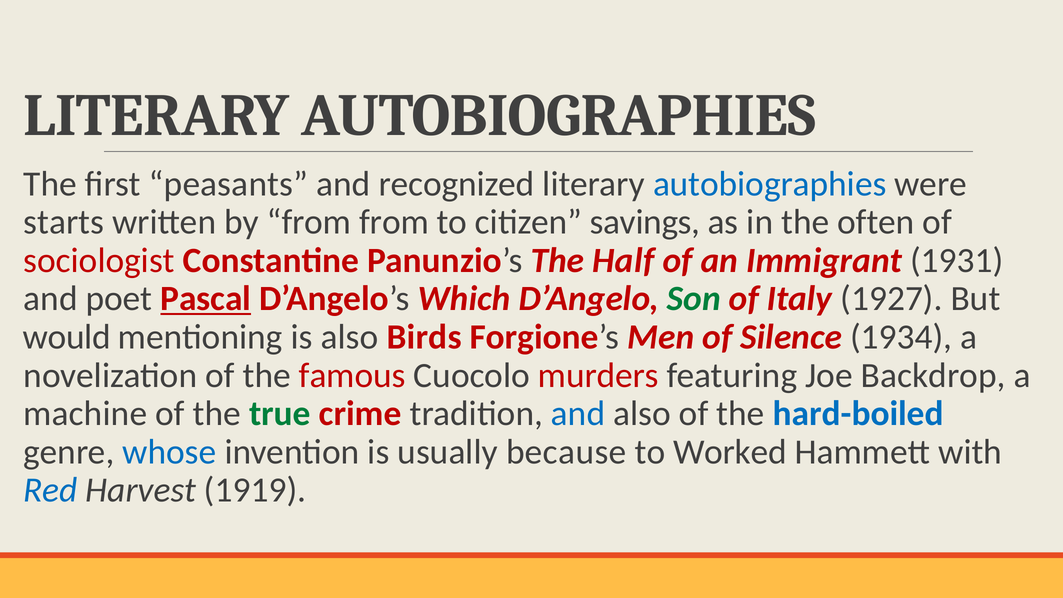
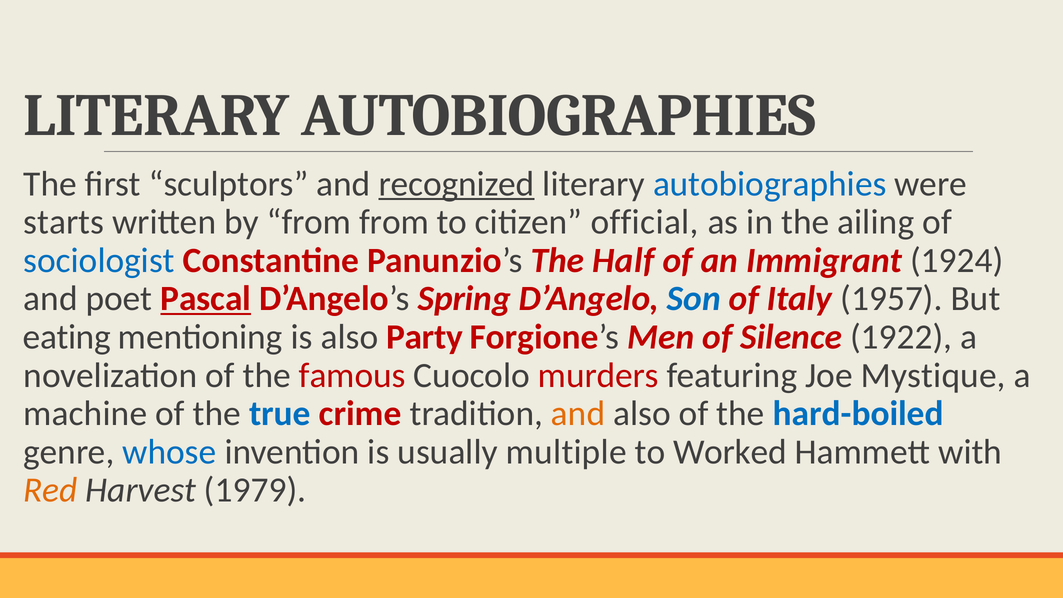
peasants: peasants -> sculptors
recognized underline: none -> present
savings: savings -> official
often: often -> ailing
sociologist colour: red -> blue
1931: 1931 -> 1924
Which: Which -> Spring
Son colour: green -> blue
1927: 1927 -> 1957
would: would -> eating
Birds: Birds -> Party
1934: 1934 -> 1922
Backdrop: Backdrop -> Mystique
true colour: green -> blue
and at (578, 414) colour: blue -> orange
because: because -> multiple
Red colour: blue -> orange
1919: 1919 -> 1979
